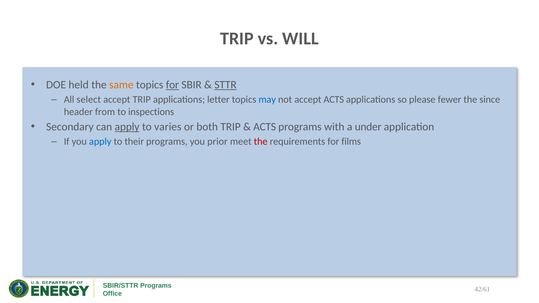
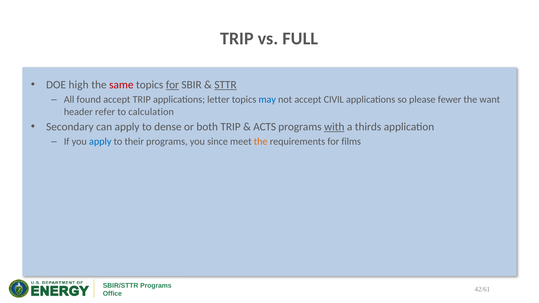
WILL: WILL -> FULL
held: held -> high
same colour: orange -> red
select: select -> found
accept ACTS: ACTS -> CIVIL
since: since -> want
from: from -> refer
inspections: inspections -> calculation
apply at (127, 127) underline: present -> none
varies: varies -> dense
with underline: none -> present
under: under -> thirds
prior: prior -> since
the at (261, 142) colour: red -> orange
